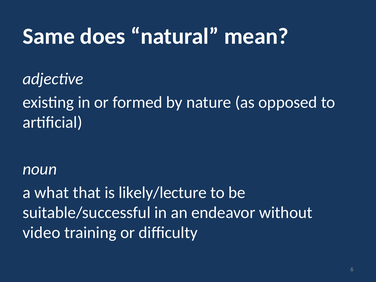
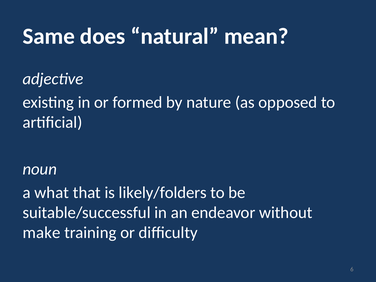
likely/lecture: likely/lecture -> likely/folders
video: video -> make
